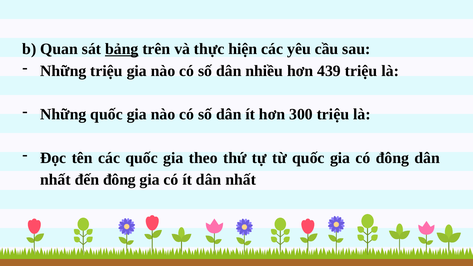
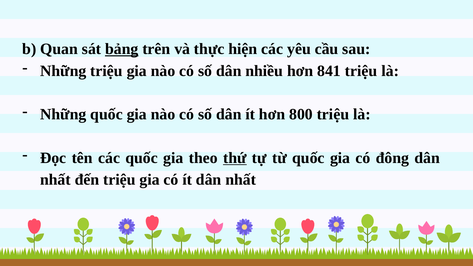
439: 439 -> 841
300: 300 -> 800
thứ underline: none -> present
đến đông: đông -> triệu
